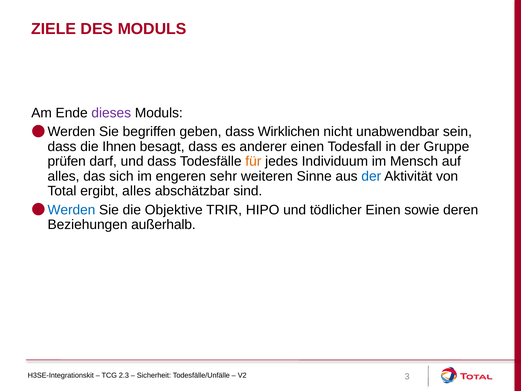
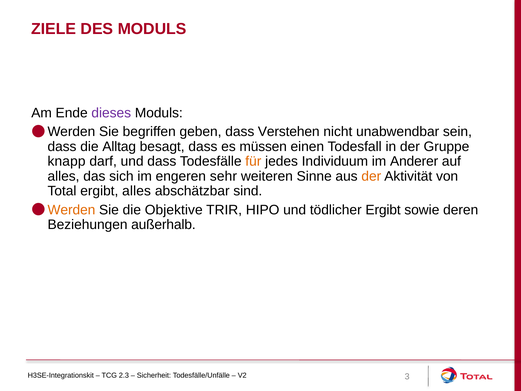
Wirklichen: Wirklichen -> Verstehen
Ihnen: Ihnen -> Alltag
anderer: anderer -> müssen
prüfen: prüfen -> knapp
Mensch: Mensch -> Anderer
der at (371, 176) colour: blue -> orange
Werden at (71, 210) colour: blue -> orange
tödlicher Einen: Einen -> Ergibt
